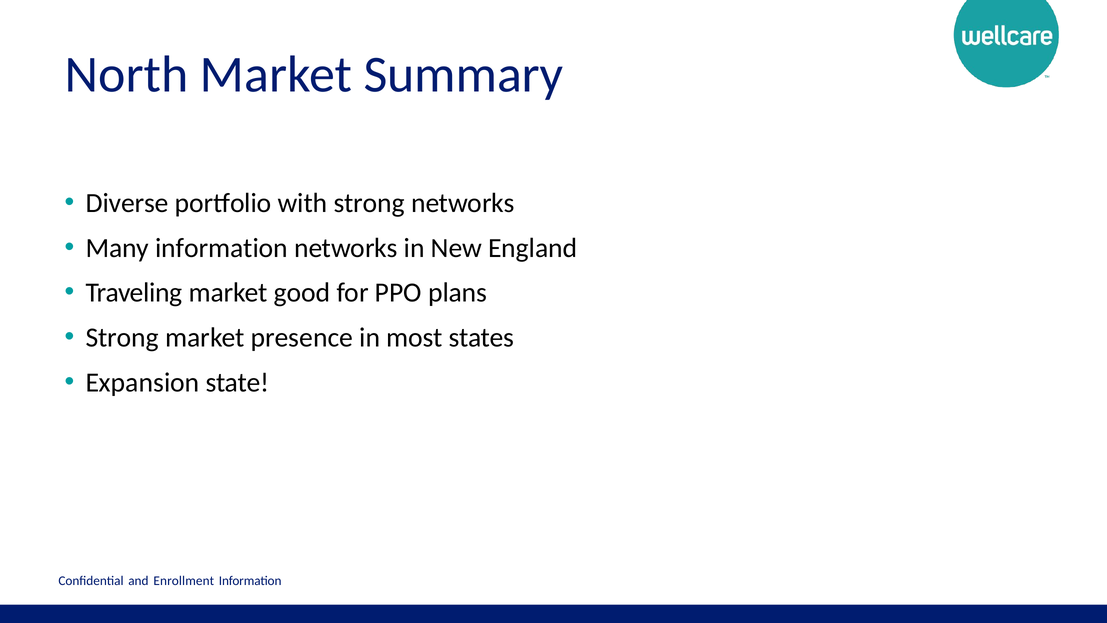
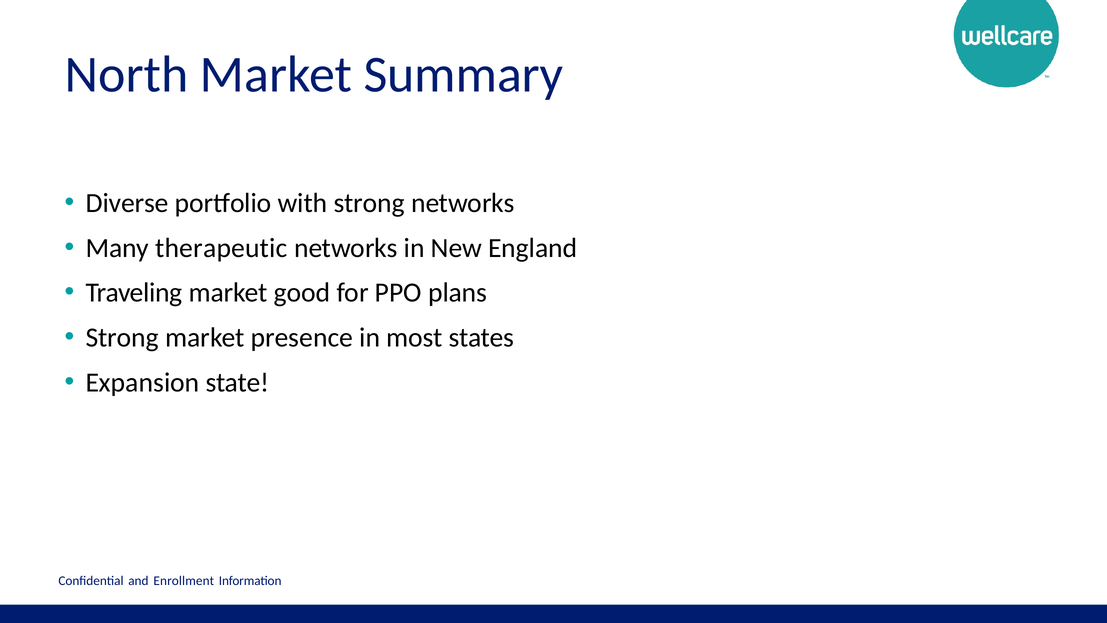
Many information: information -> therapeutic
